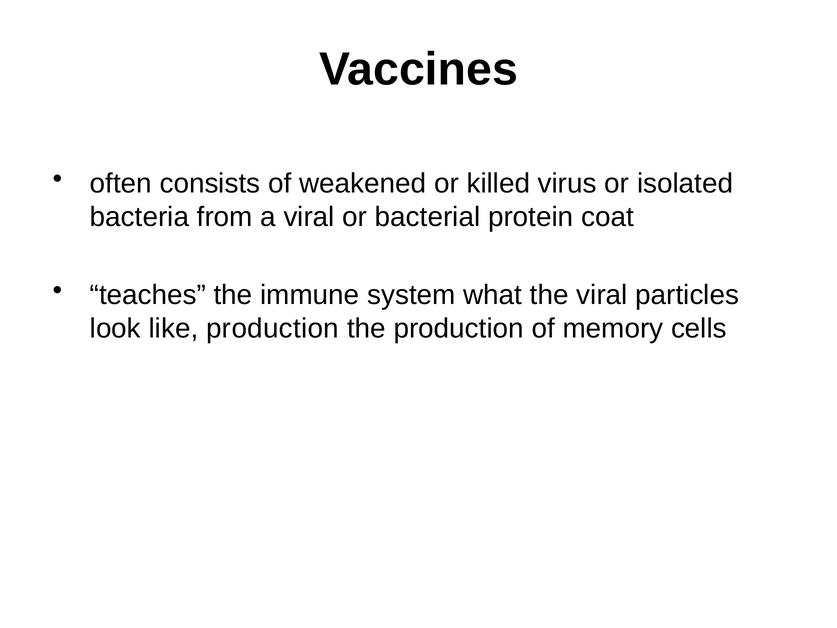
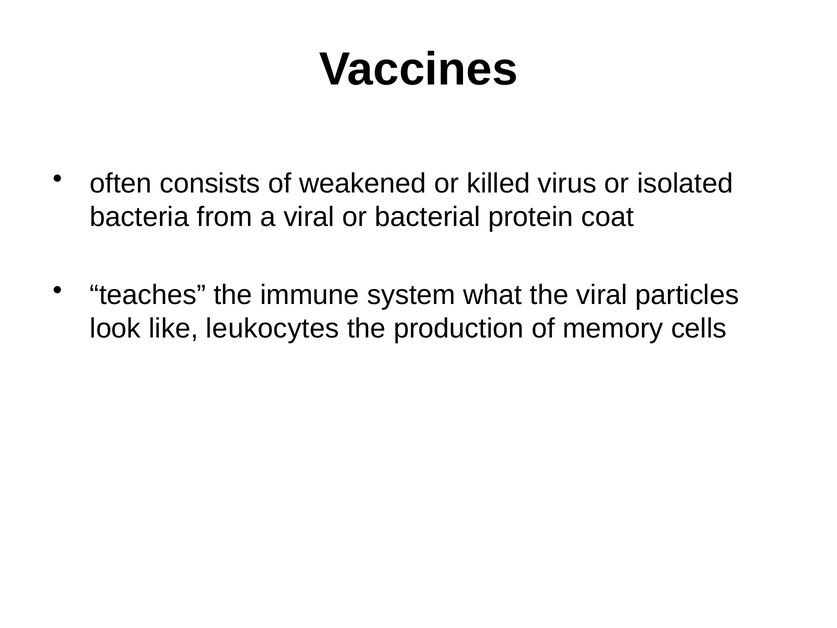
like production: production -> leukocytes
